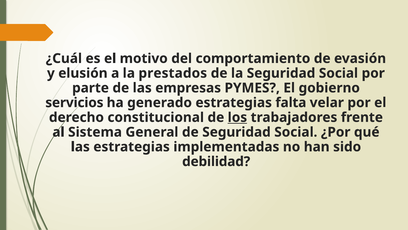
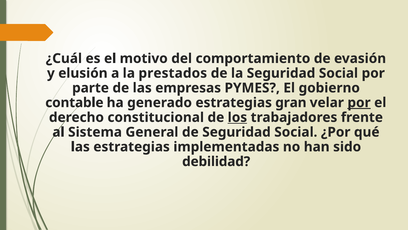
servicios: servicios -> contable
falta: falta -> gran
por at (359, 102) underline: none -> present
